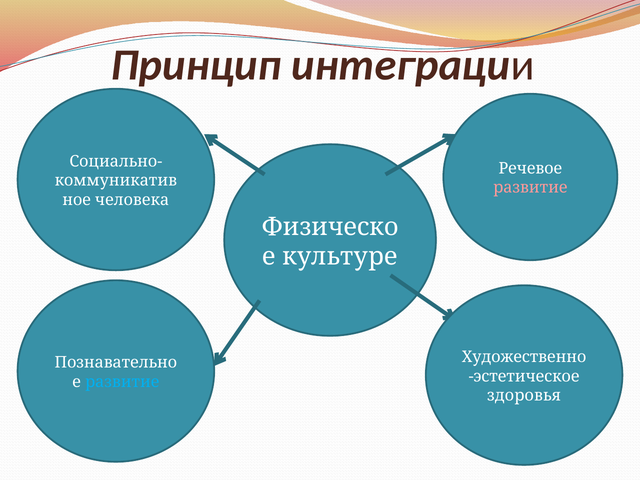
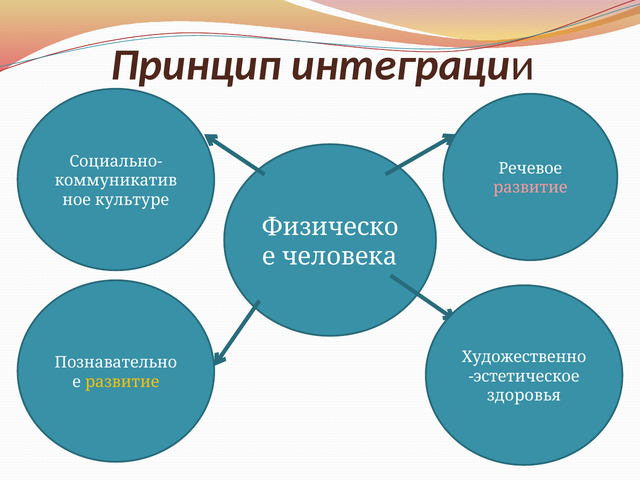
человека: человека -> культуре
культуре: культуре -> человека
развитие at (122, 382) colour: light blue -> yellow
